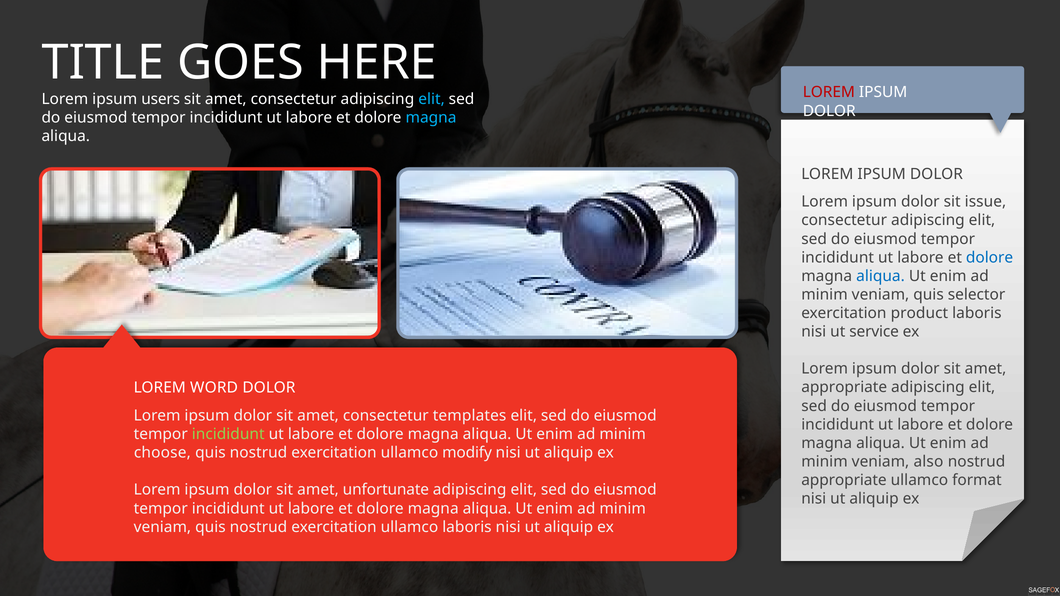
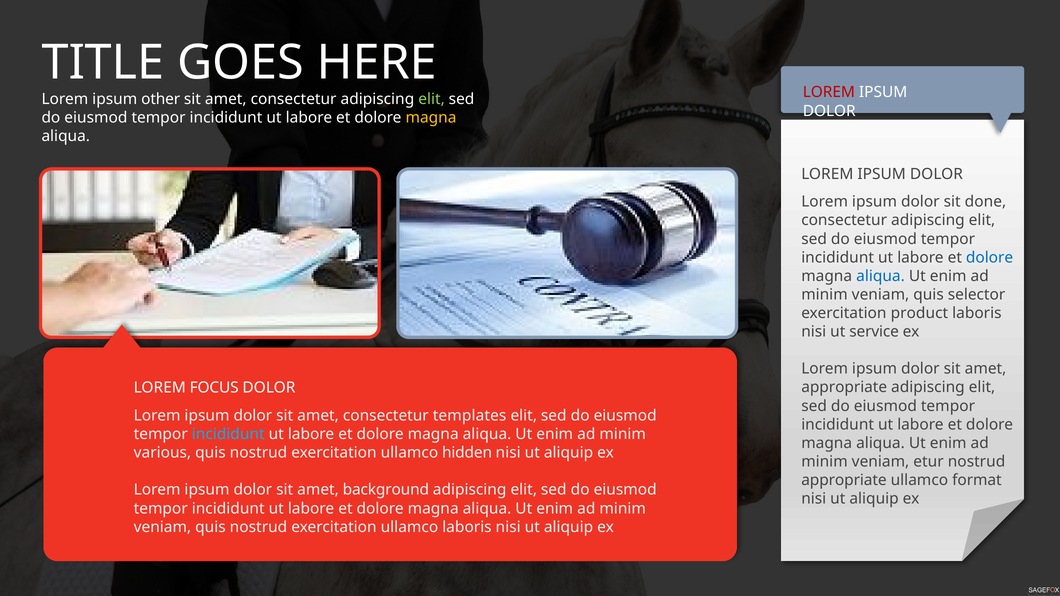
users: users -> other
elit at (432, 99) colour: light blue -> light green
magna at (431, 118) colour: light blue -> yellow
issue: issue -> done
WORD: WORD -> FOCUS
incididunt at (228, 434) colour: light green -> light blue
choose: choose -> various
modify: modify -> hidden
also: also -> etur
unfortunate: unfortunate -> background
